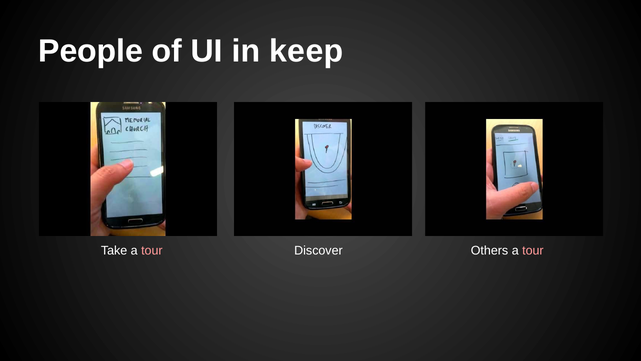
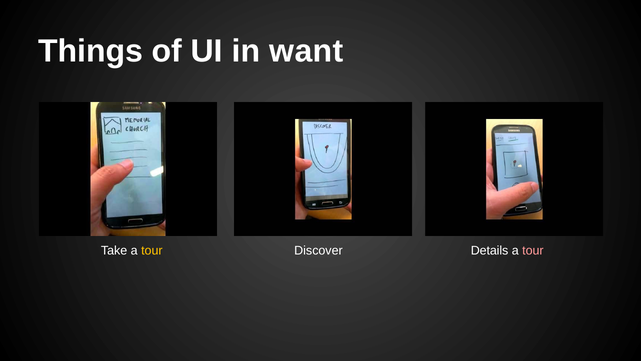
People: People -> Things
keep: keep -> want
tour at (152, 250) colour: pink -> yellow
Others: Others -> Details
